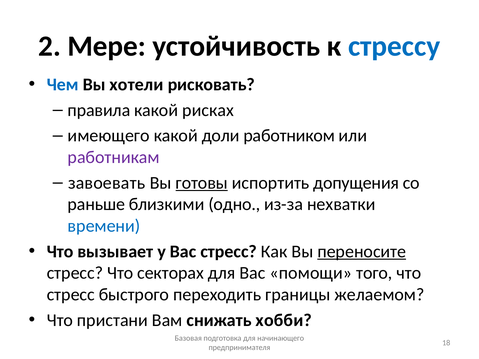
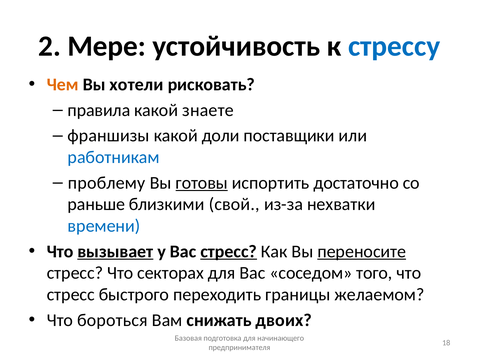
Чем colour: blue -> orange
рисках: рисках -> знаете
имеющего: имеющего -> франшизы
работником: работником -> поставщики
работникам colour: purple -> blue
завоевать: завоевать -> проблему
допущения: допущения -> достаточно
одно: одно -> свой
вызывает underline: none -> present
стресс at (229, 252) underline: none -> present
помощи: помощи -> соседом
пристани: пристани -> бороться
хобби: хобби -> двоих
